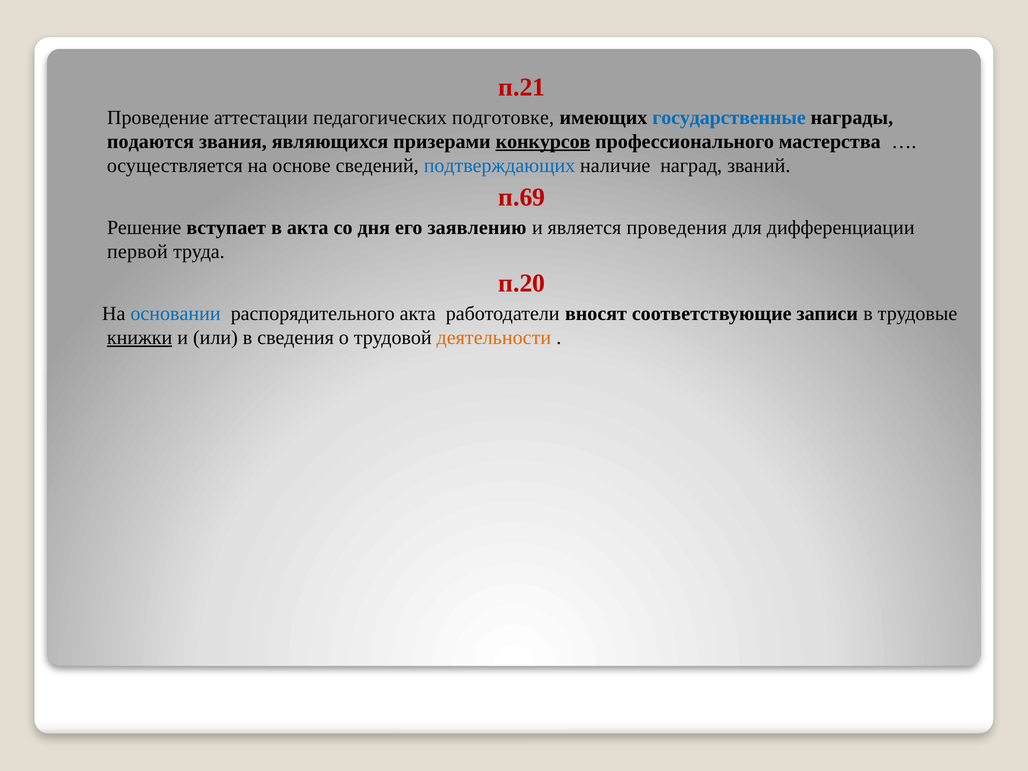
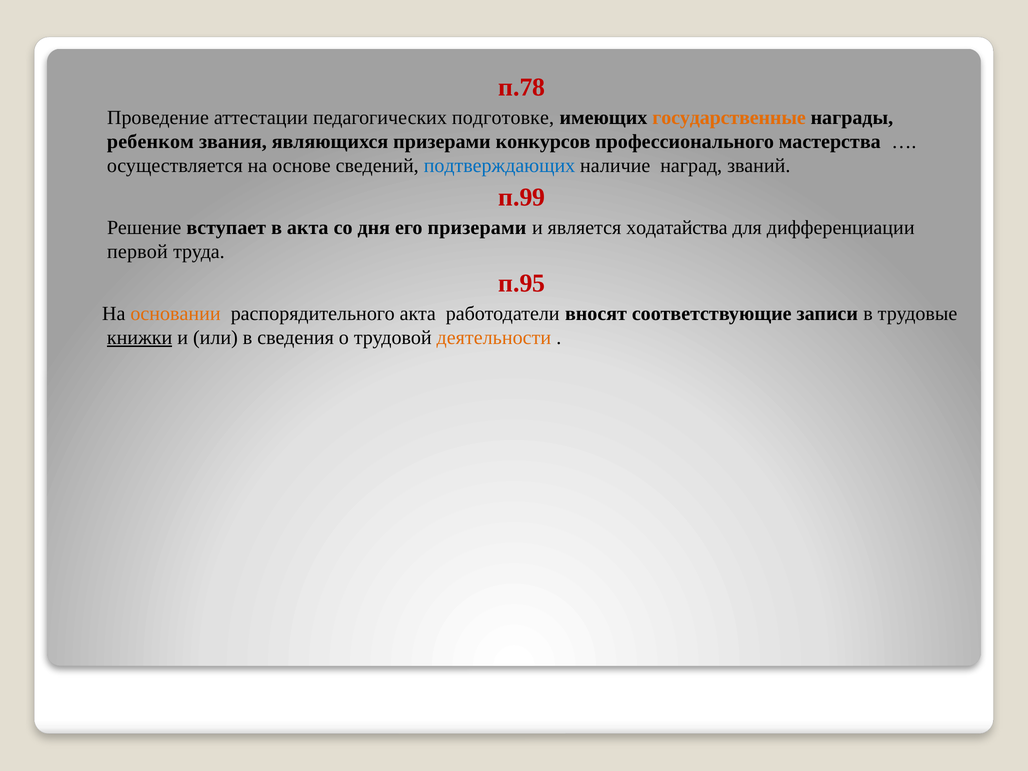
п.21: п.21 -> п.78
государственные colour: blue -> orange
подаются: подаются -> ребенком
конкурсов underline: present -> none
п.69: п.69 -> п.99
его заявлению: заявлению -> призерами
проведения: проведения -> ходатайства
п.20: п.20 -> п.95
основании colour: blue -> orange
